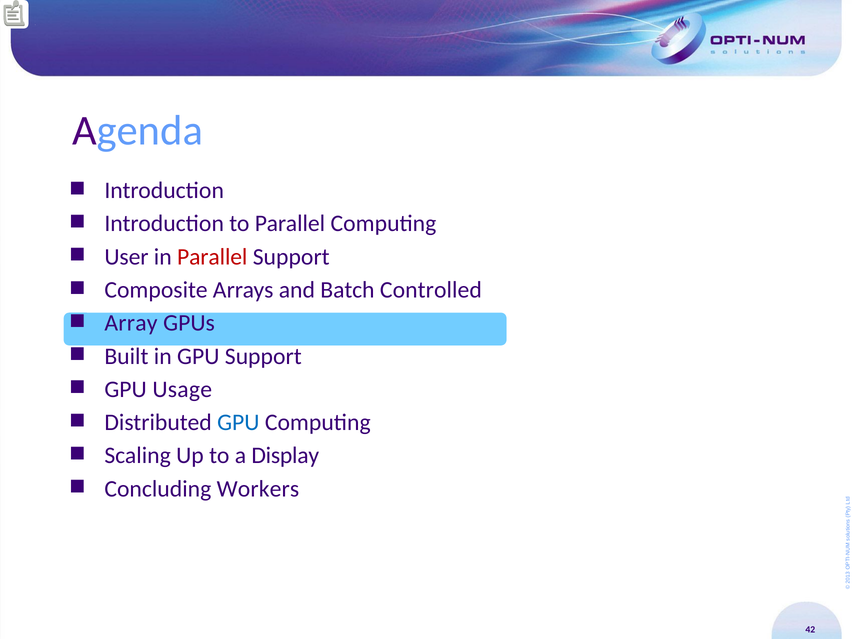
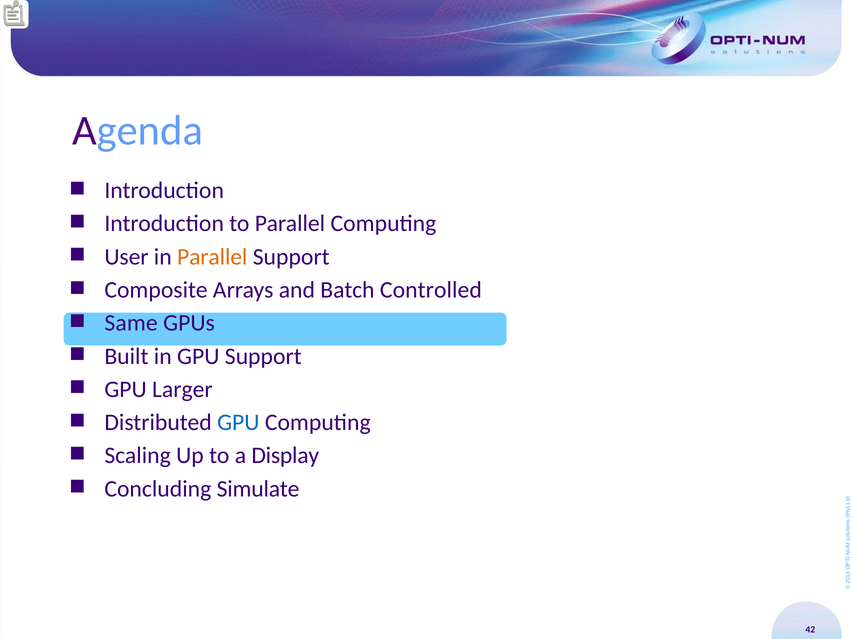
Parallel at (212, 257) colour: red -> orange
Array: Array -> Same
Usage: Usage -> Larger
Workers: Workers -> Simulate
